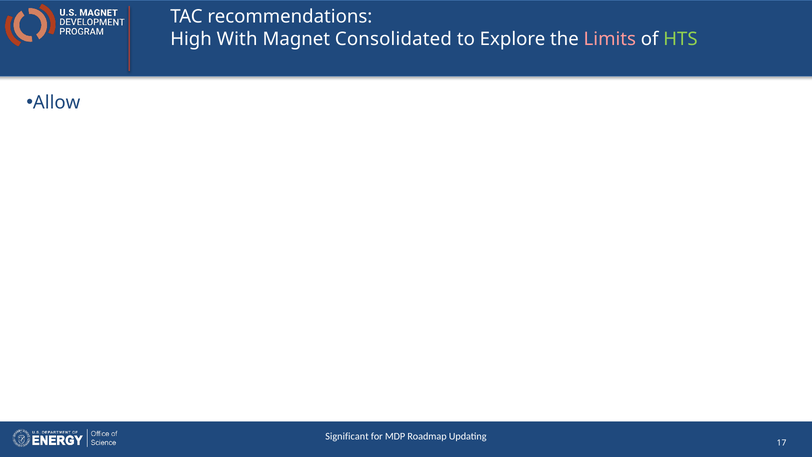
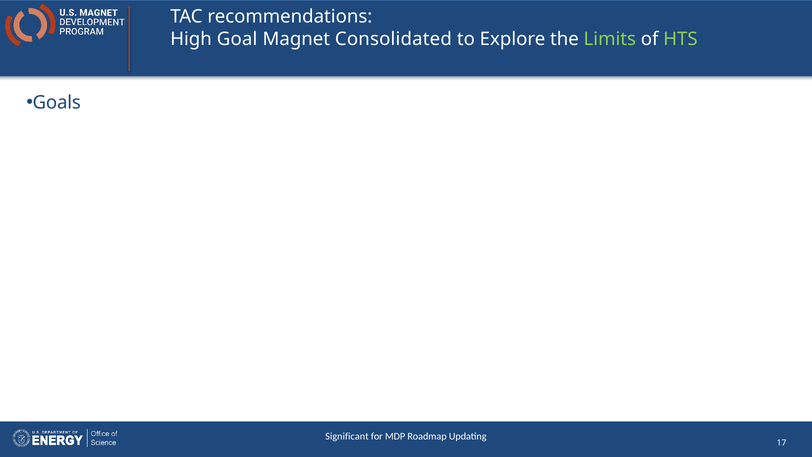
With: With -> Goal
Limits colour: pink -> light green
Allow: Allow -> Goals
